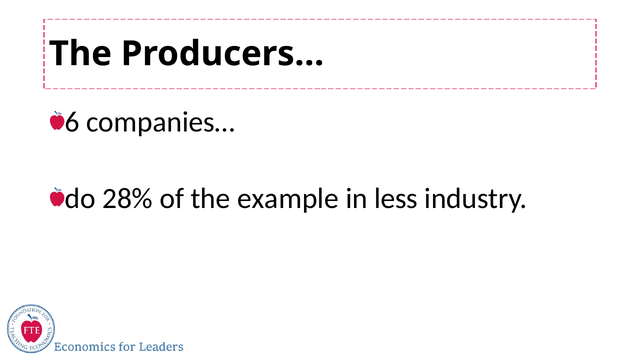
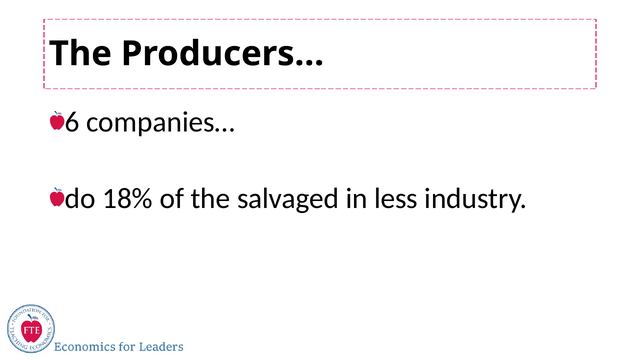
28%: 28% -> 18%
example: example -> salvaged
